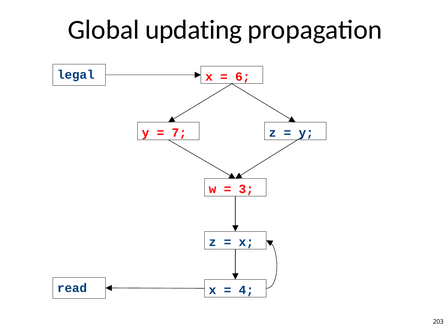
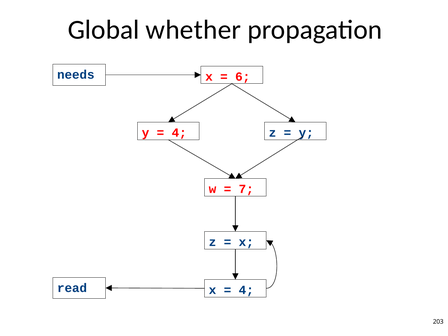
updating: updating -> whether
legal: legal -> needs
7 at (179, 133): 7 -> 4
3: 3 -> 7
